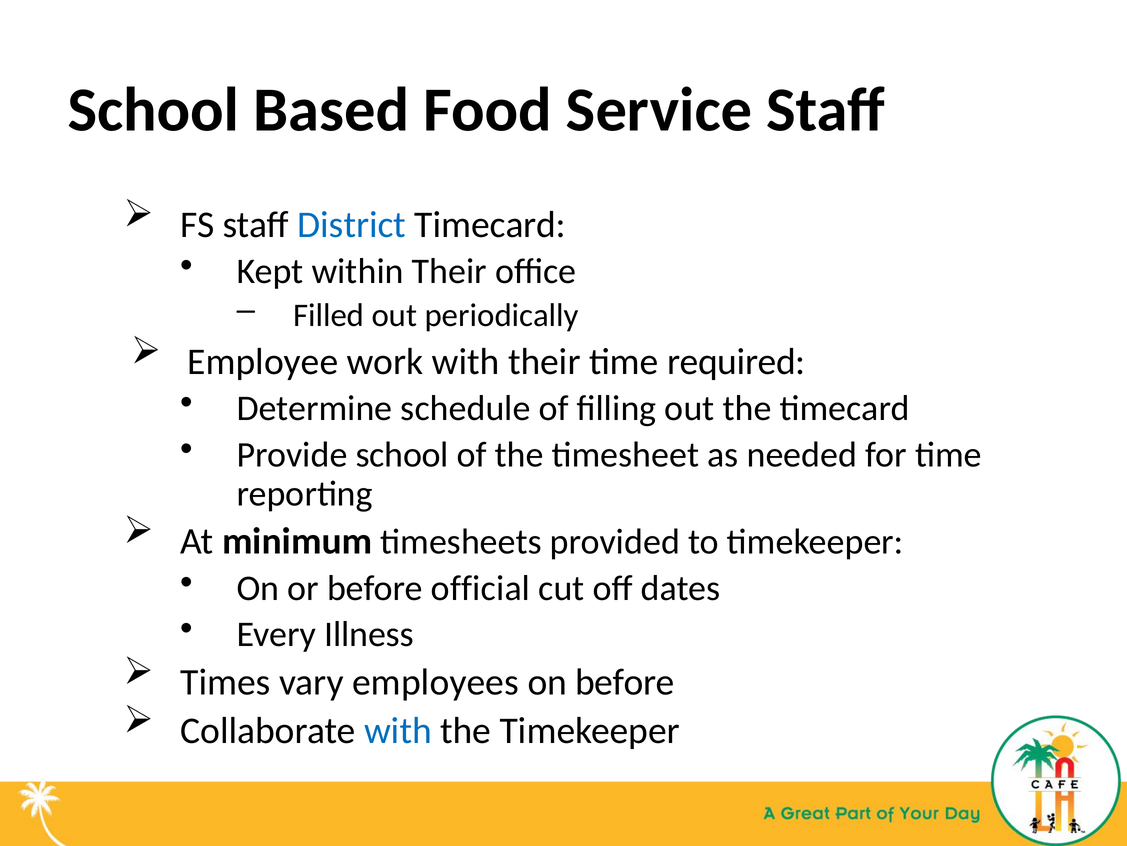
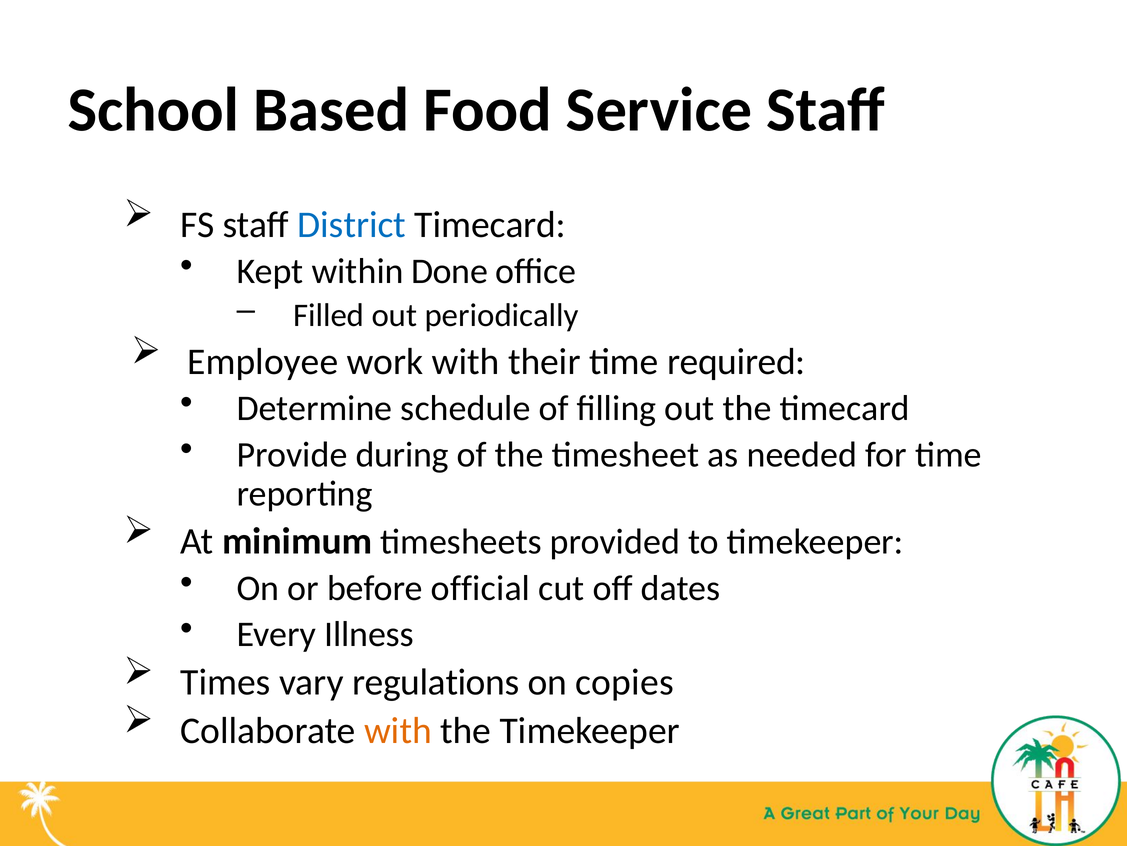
within Their: Their -> Done
Provide school: school -> during
employees: employees -> regulations
on before: before -> copies
with at (398, 730) colour: blue -> orange
